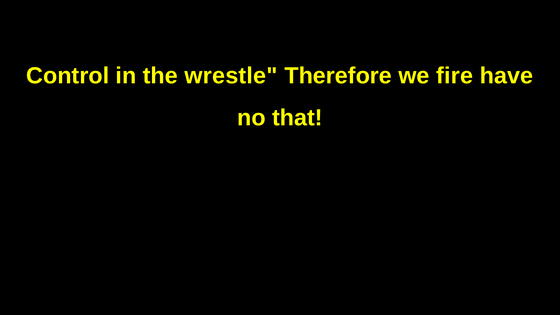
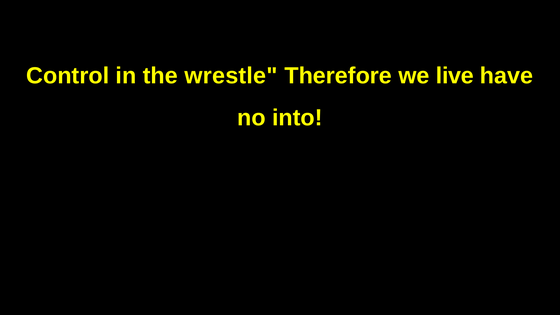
fire: fire -> live
that: that -> into
